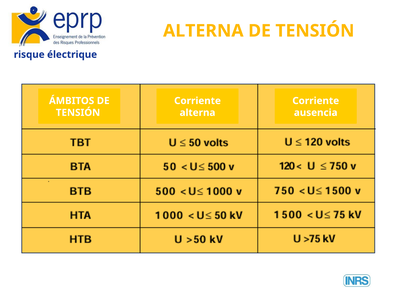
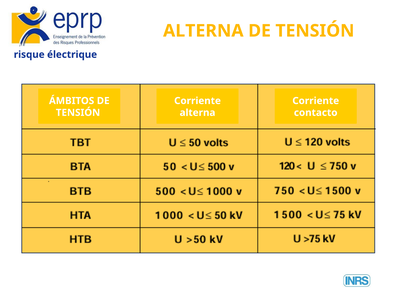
ausencia: ausencia -> contacto
